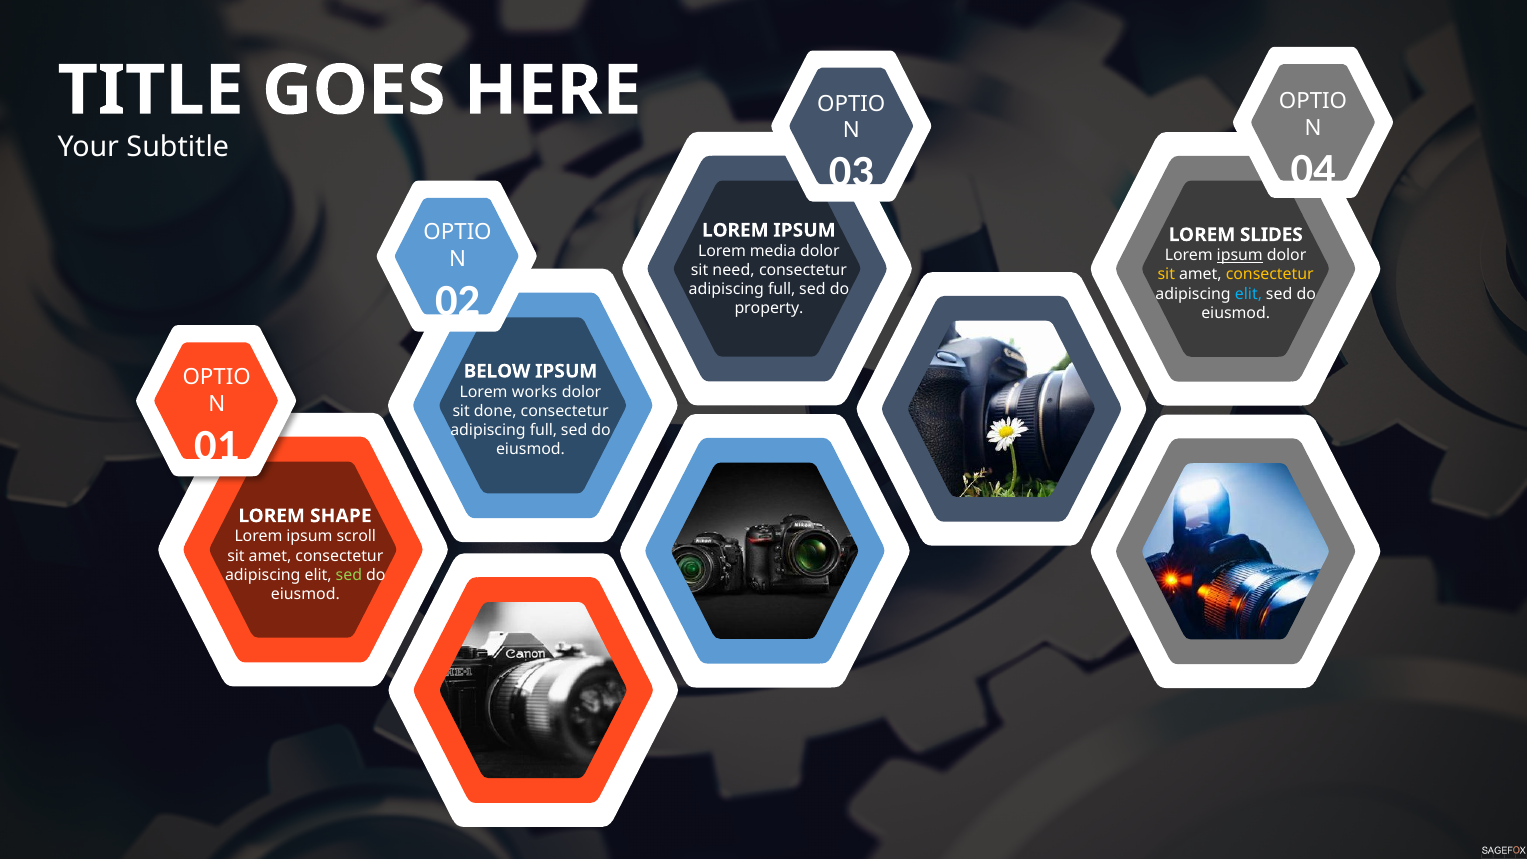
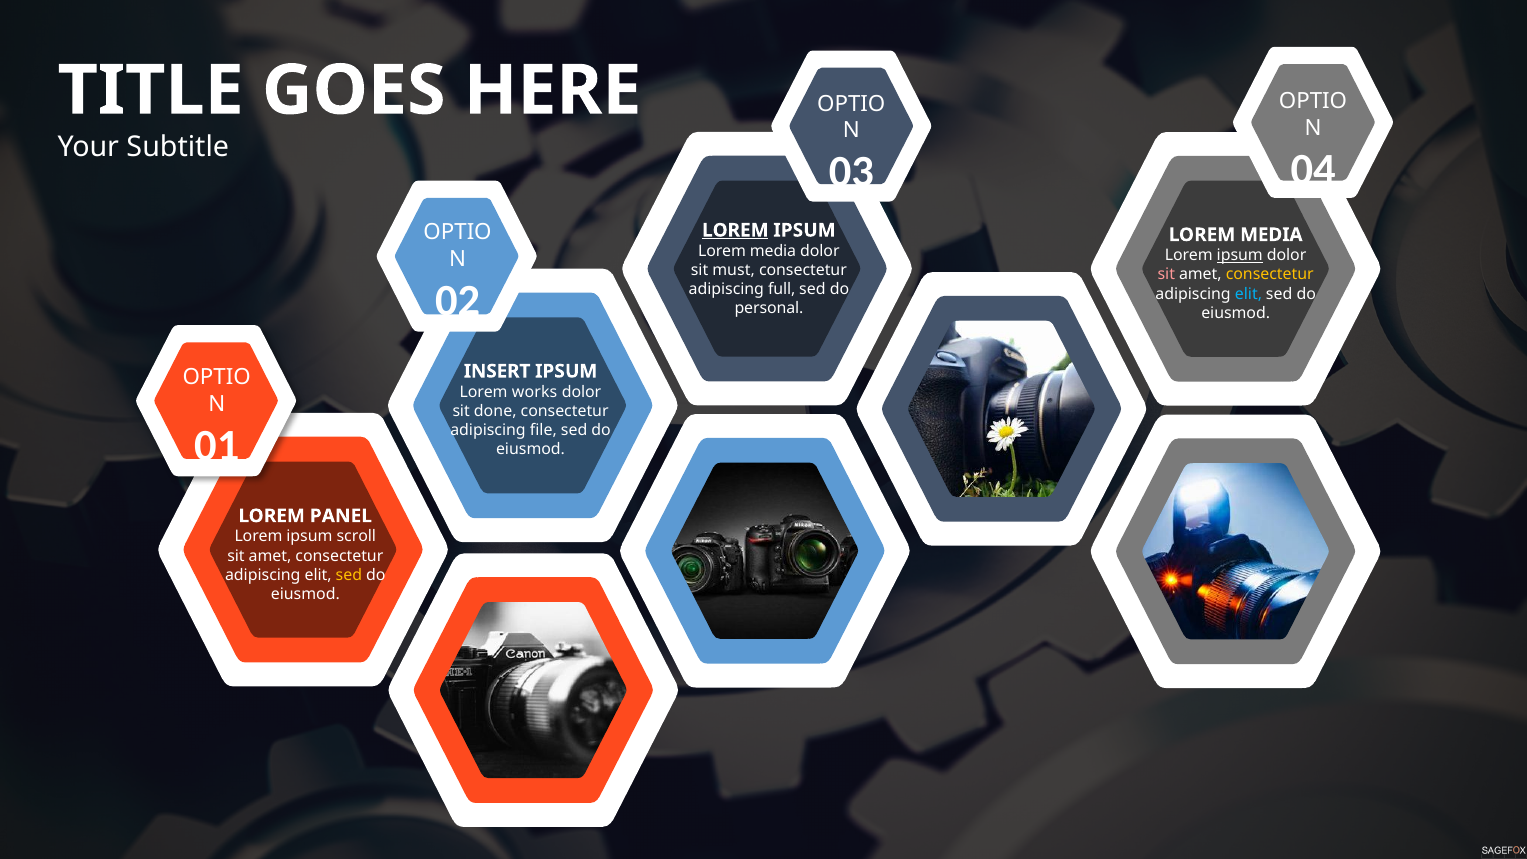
LOREM at (735, 230) underline: none -> present
SLIDES at (1271, 235): SLIDES -> MEDIA
need: need -> must
sit at (1166, 275) colour: yellow -> pink
property: property -> personal
BELOW: BELOW -> INSERT
full at (543, 430): full -> file
SHAPE: SHAPE -> PANEL
sed at (349, 575) colour: light green -> yellow
